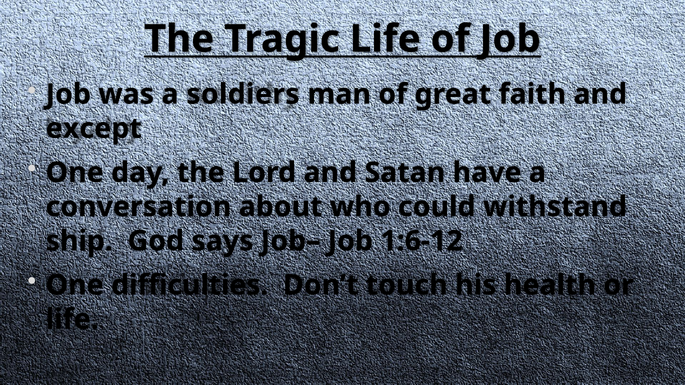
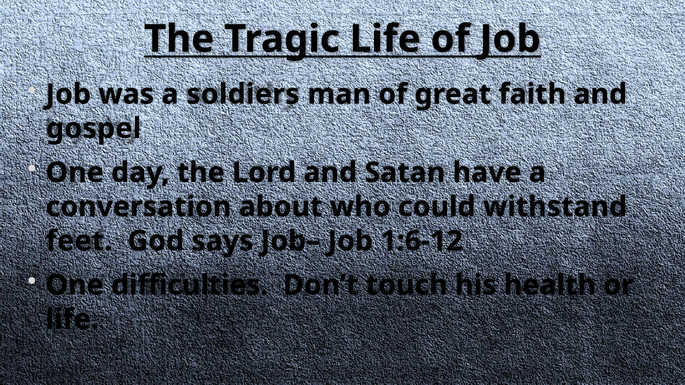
except: except -> gospel
ship: ship -> feet
